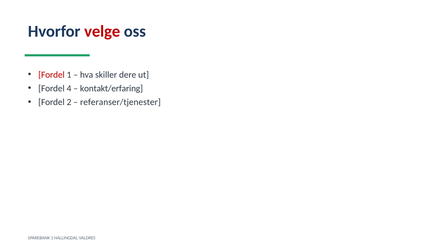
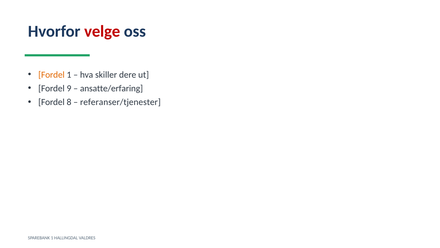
Fordel at (51, 75) colour: red -> orange
4: 4 -> 9
kontakt/erfaring: kontakt/erfaring -> ansatte/erfaring
2: 2 -> 8
